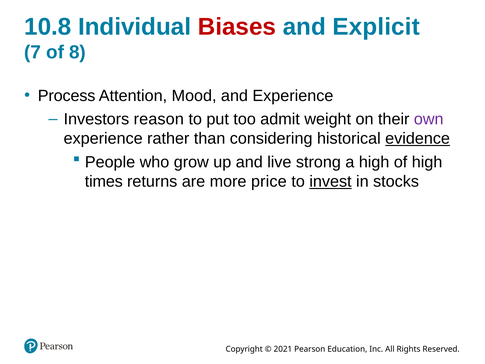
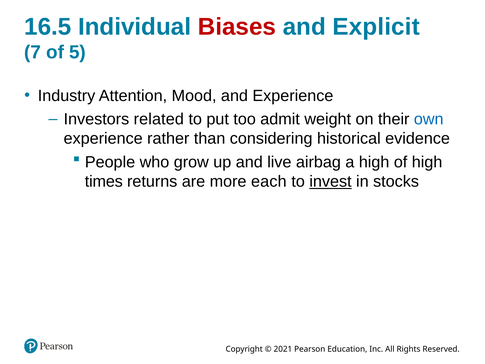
10.8: 10.8 -> 16.5
8: 8 -> 5
Process: Process -> Industry
reason: reason -> related
own colour: purple -> blue
evidence underline: present -> none
strong: strong -> airbag
price: price -> each
